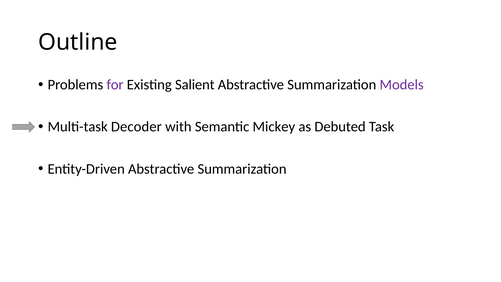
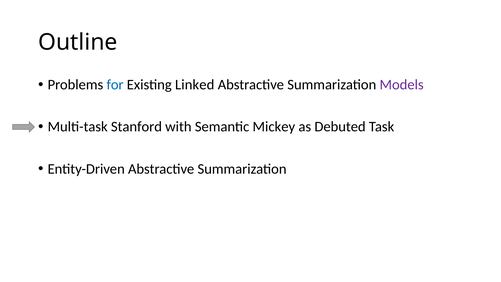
for colour: purple -> blue
Salient: Salient -> Linked
Decoder: Decoder -> Stanford
